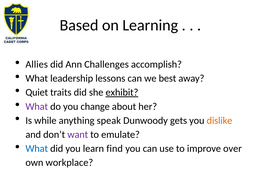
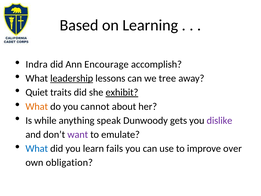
Allies: Allies -> Indra
Challenges: Challenges -> Encourage
leadership underline: none -> present
best: best -> tree
What at (37, 106) colour: purple -> orange
change: change -> cannot
dislike colour: orange -> purple
find: find -> fails
workplace: workplace -> obligation
